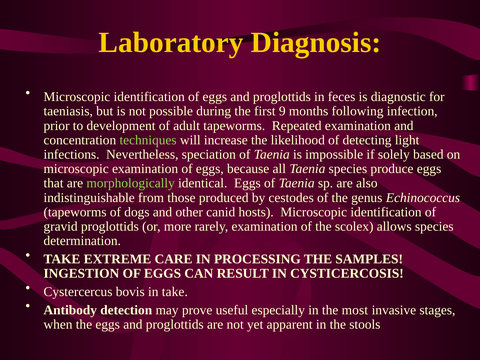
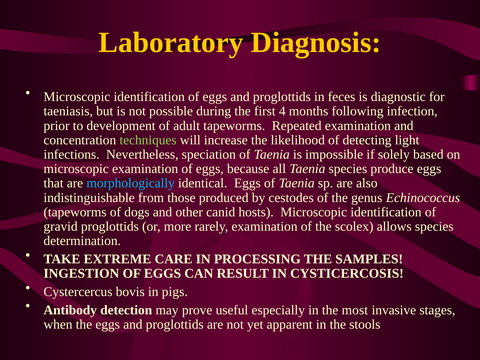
9: 9 -> 4
morphologically colour: light green -> light blue
in take: take -> pigs
